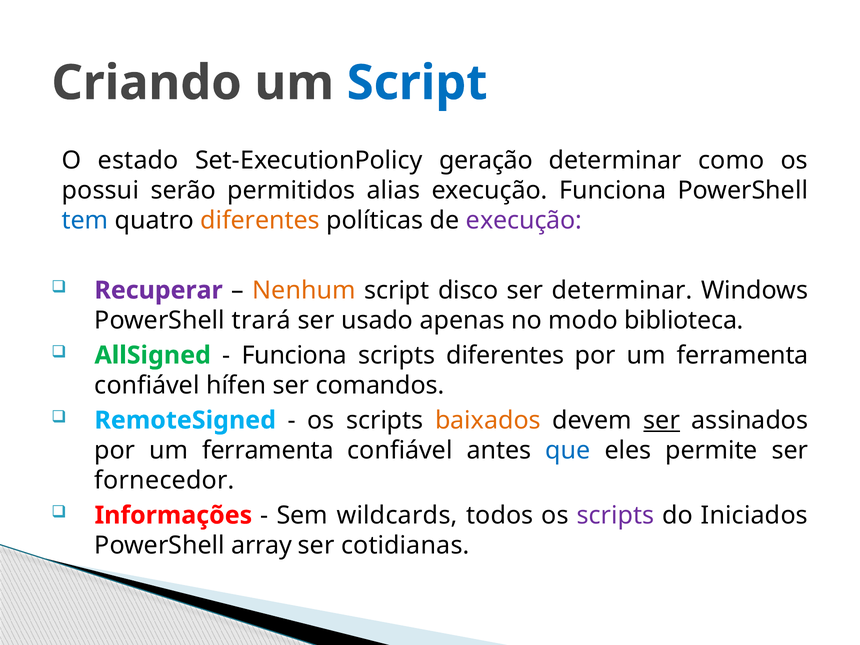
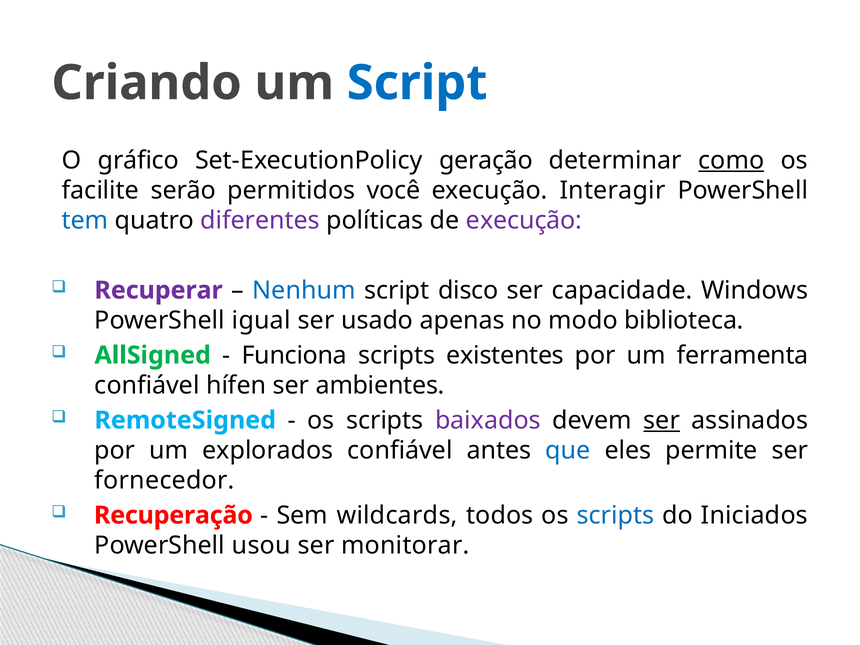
estado: estado -> gráfico
como underline: none -> present
possui: possui -> facilite
alias: alias -> você
execução Funciona: Funciona -> Interagir
diferentes at (260, 221) colour: orange -> purple
Nenhum colour: orange -> blue
ser determinar: determinar -> capacidade
trará: trará -> igual
scripts diferentes: diferentes -> existentes
comandos: comandos -> ambientes
baixados colour: orange -> purple
ferramenta at (268, 450): ferramenta -> explorados
Informações: Informações -> Recuperação
scripts at (615, 515) colour: purple -> blue
array: array -> usou
cotidianas: cotidianas -> monitorar
